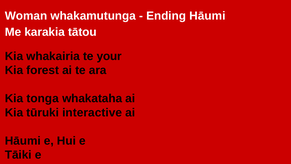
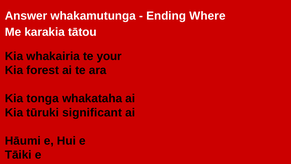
Woman: Woman -> Answer
Ending Hāumi: Hāumi -> Where
interactive: interactive -> significant
